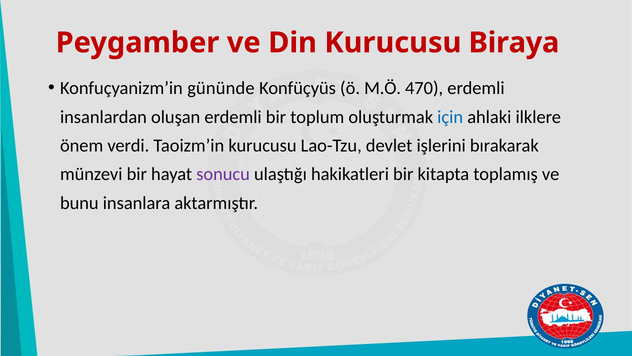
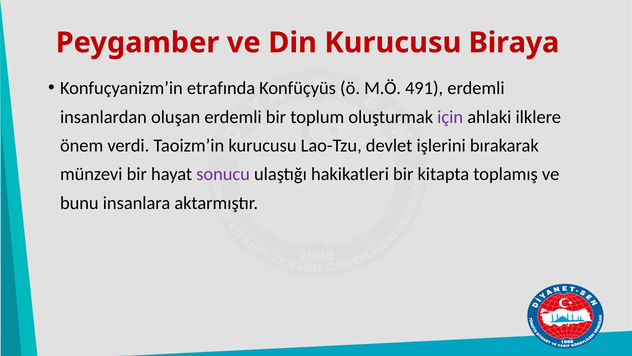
gününde: gününde -> etrafında
470: 470 -> 491
için colour: blue -> purple
